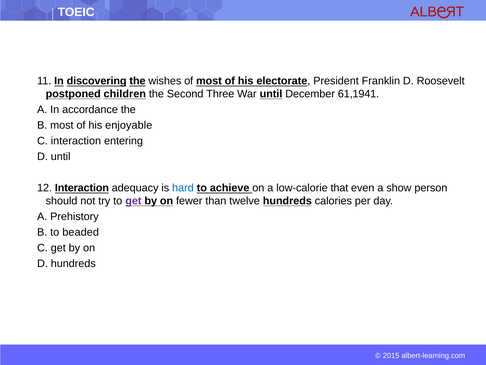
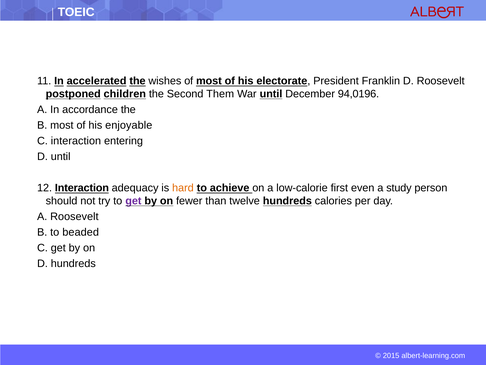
discovering: discovering -> accelerated
Three: Three -> Them
61,1941: 61,1941 -> 94,0196
hard colour: blue -> orange
that: that -> first
show: show -> study
A Prehistory: Prehistory -> Roosevelt
